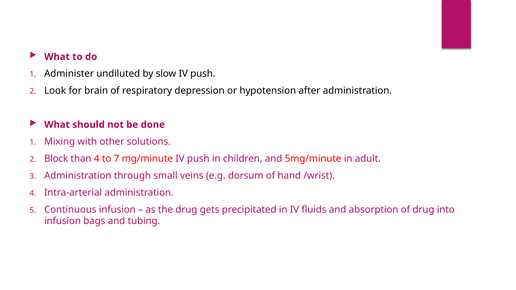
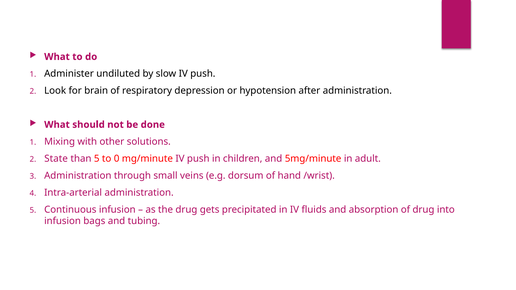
Block: Block -> State
than 4: 4 -> 5
7: 7 -> 0
